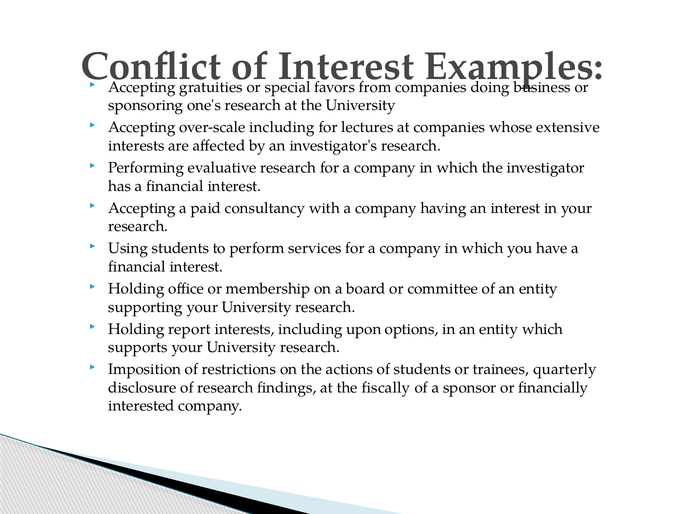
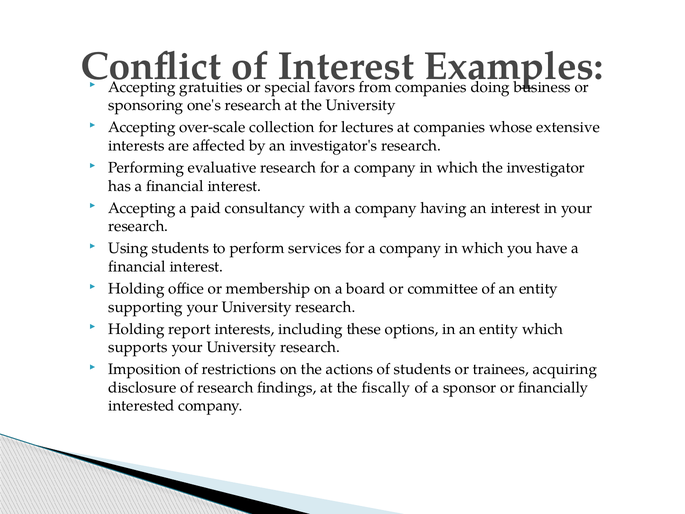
over-scale including: including -> collection
upon: upon -> these
quarterly: quarterly -> acquiring
